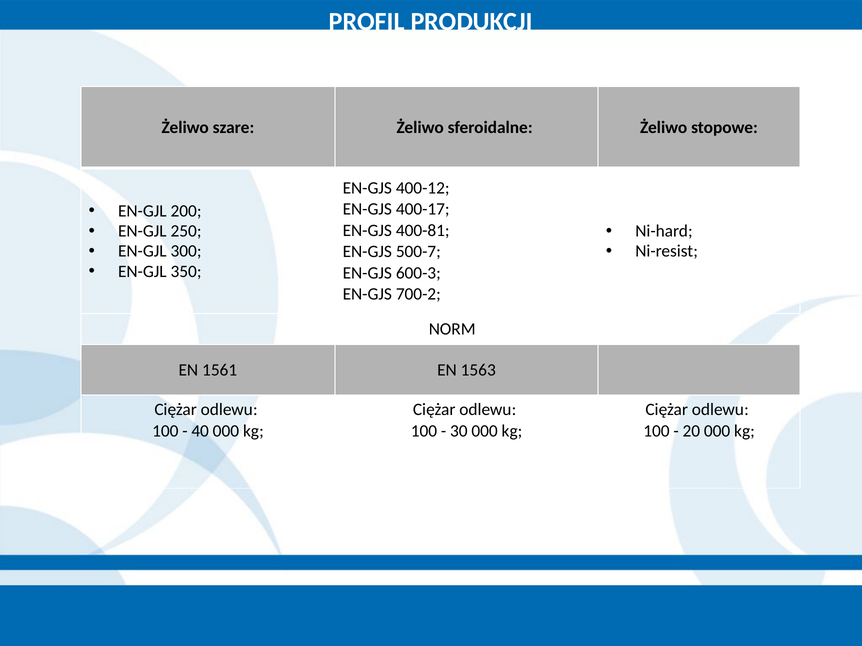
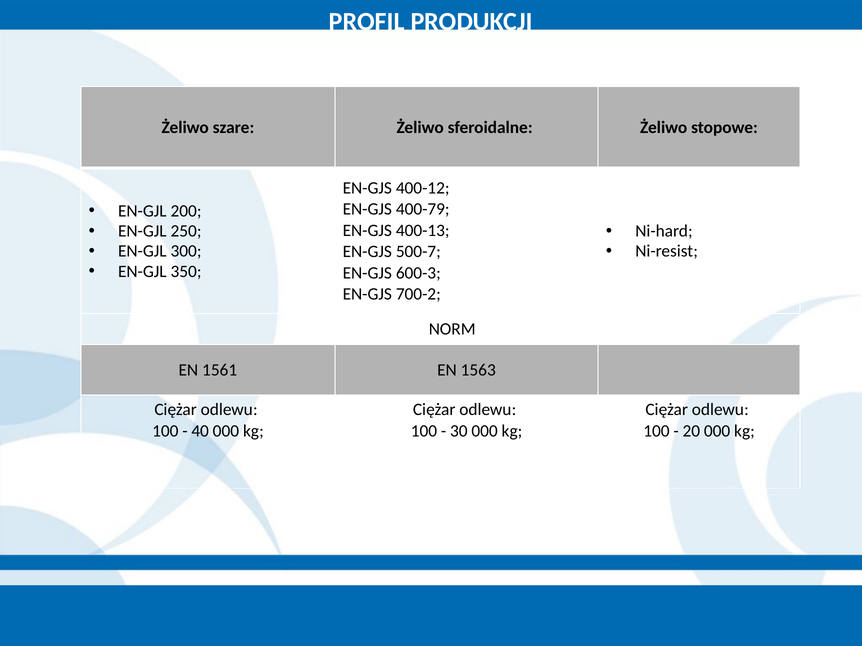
400-17: 400-17 -> 400-79
400-81: 400-81 -> 400-13
